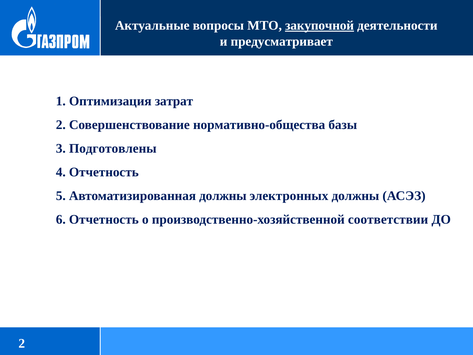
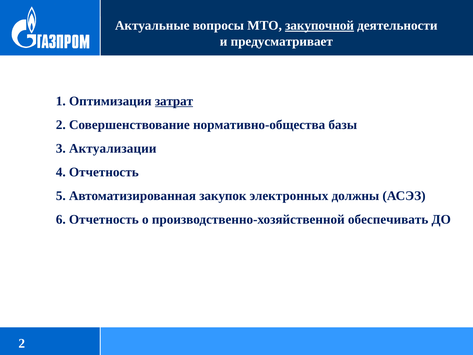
затрат underline: none -> present
Подготовлены: Подготовлены -> Актуализации
Автоматизированная должны: должны -> закупок
соответствии: соответствии -> обеспечивать
